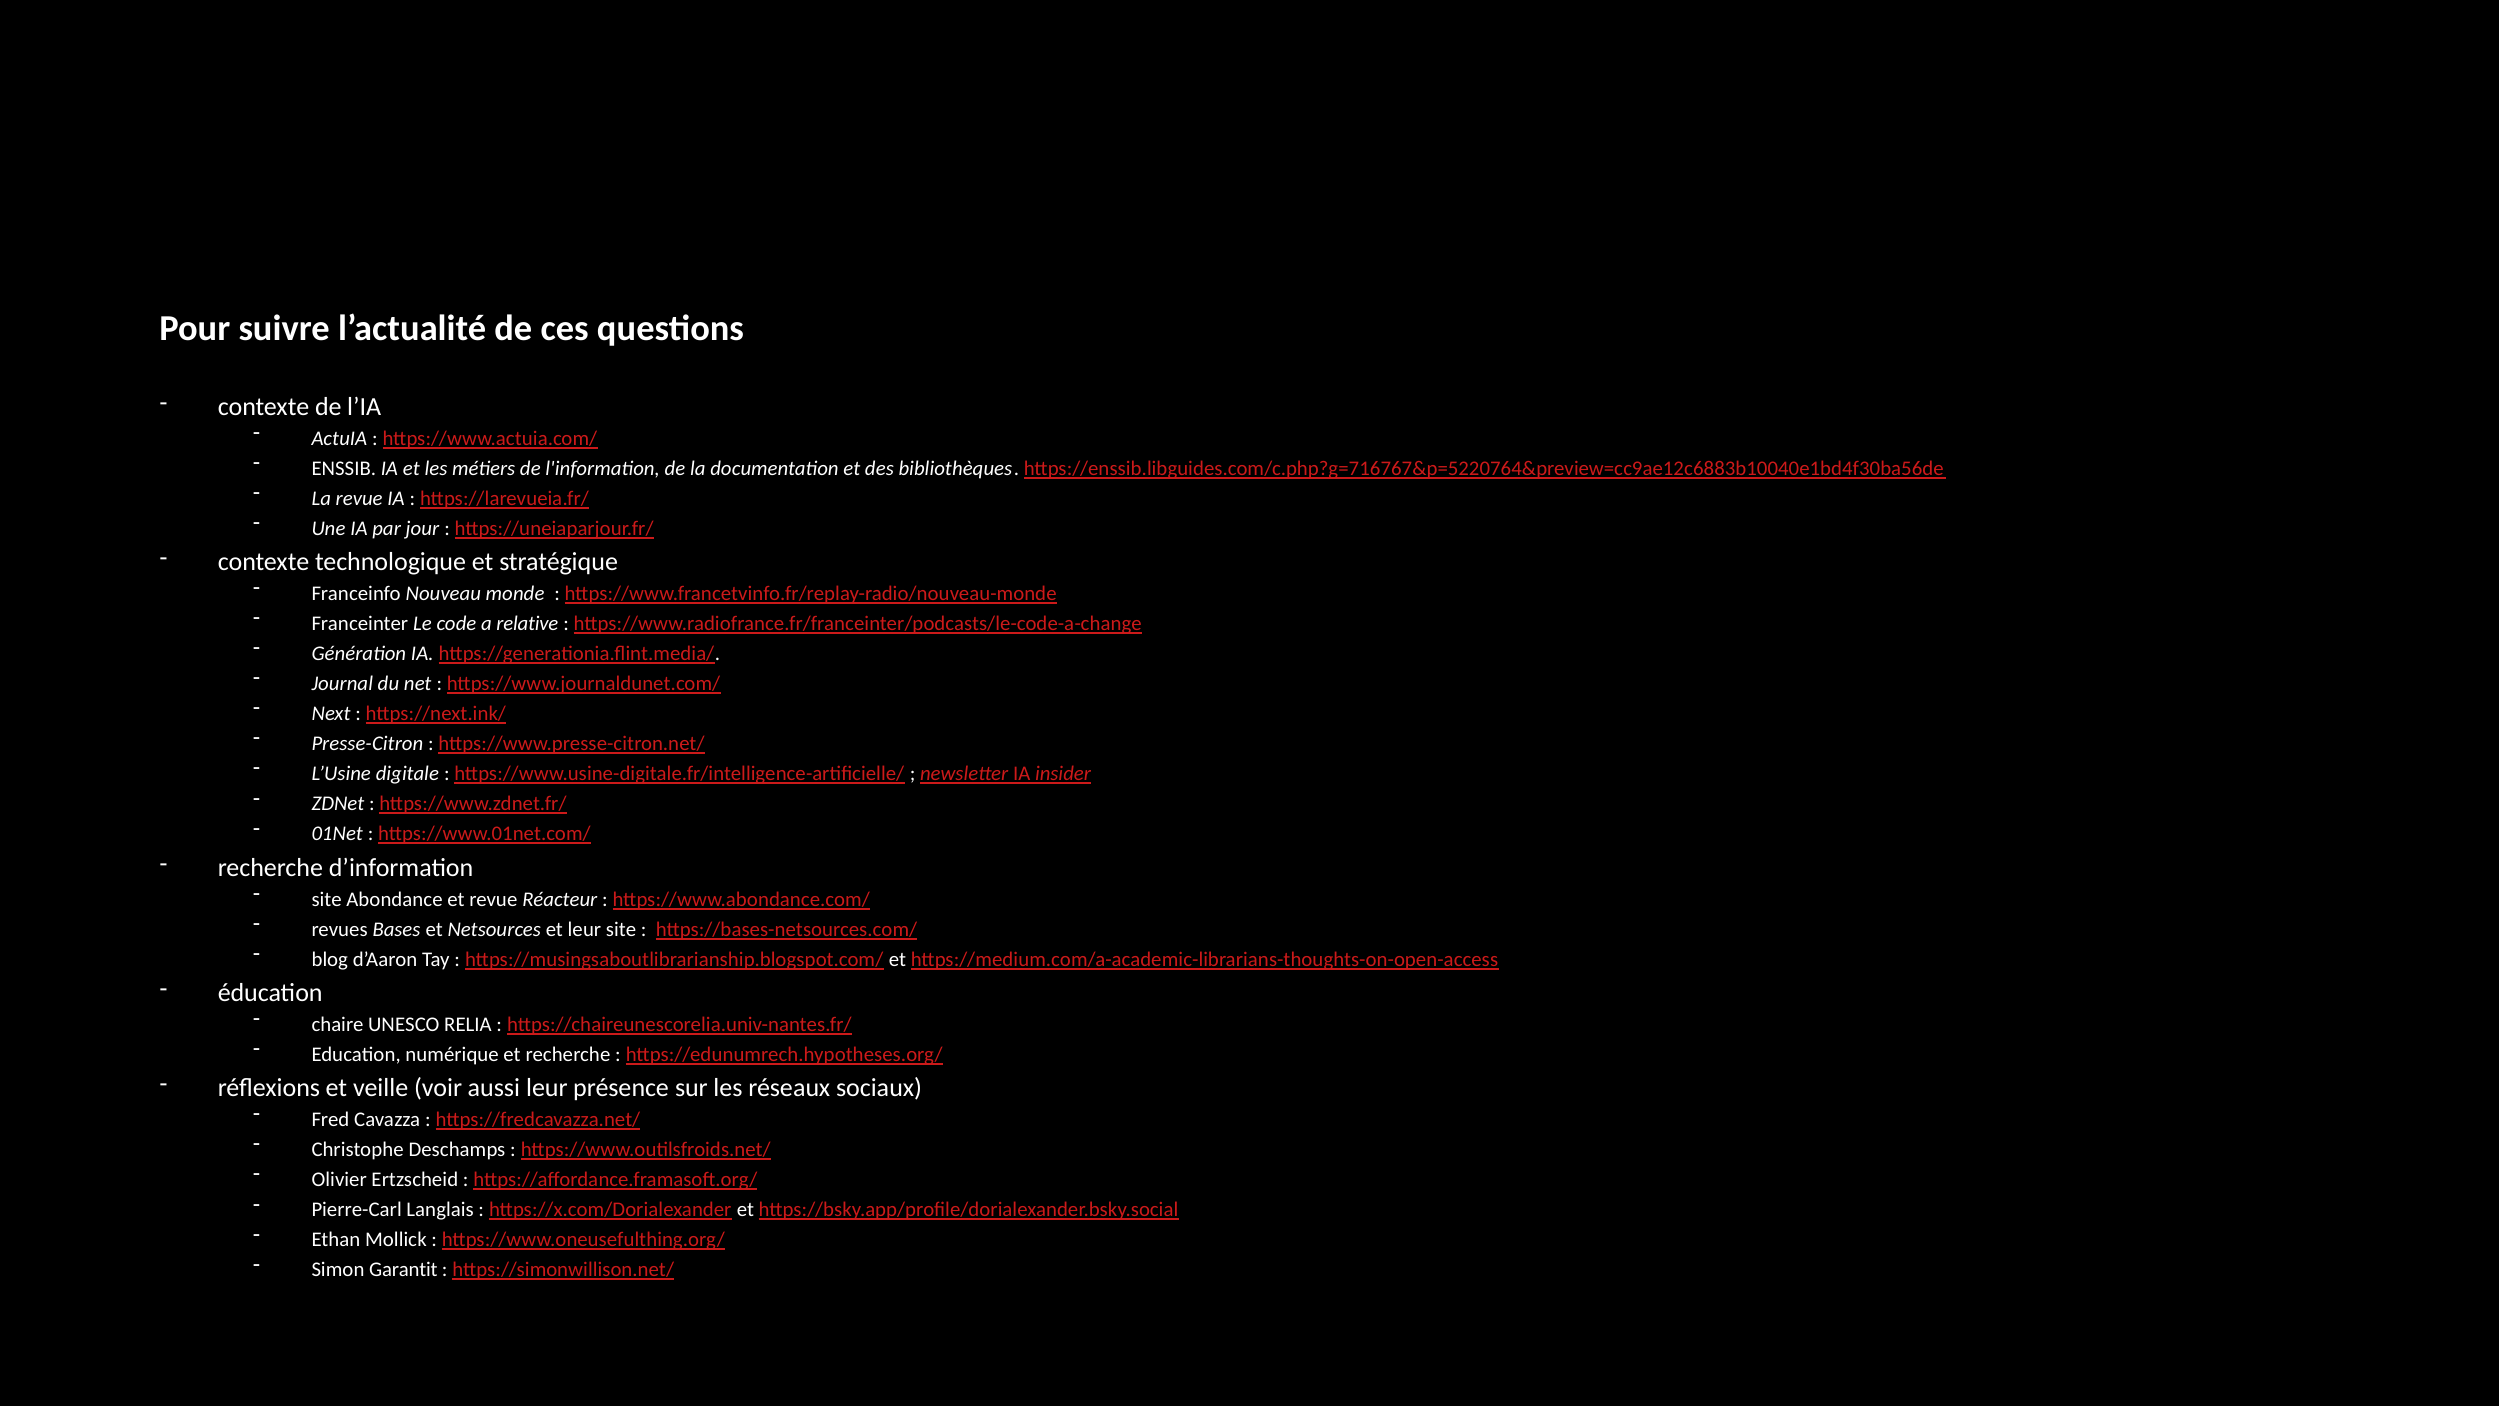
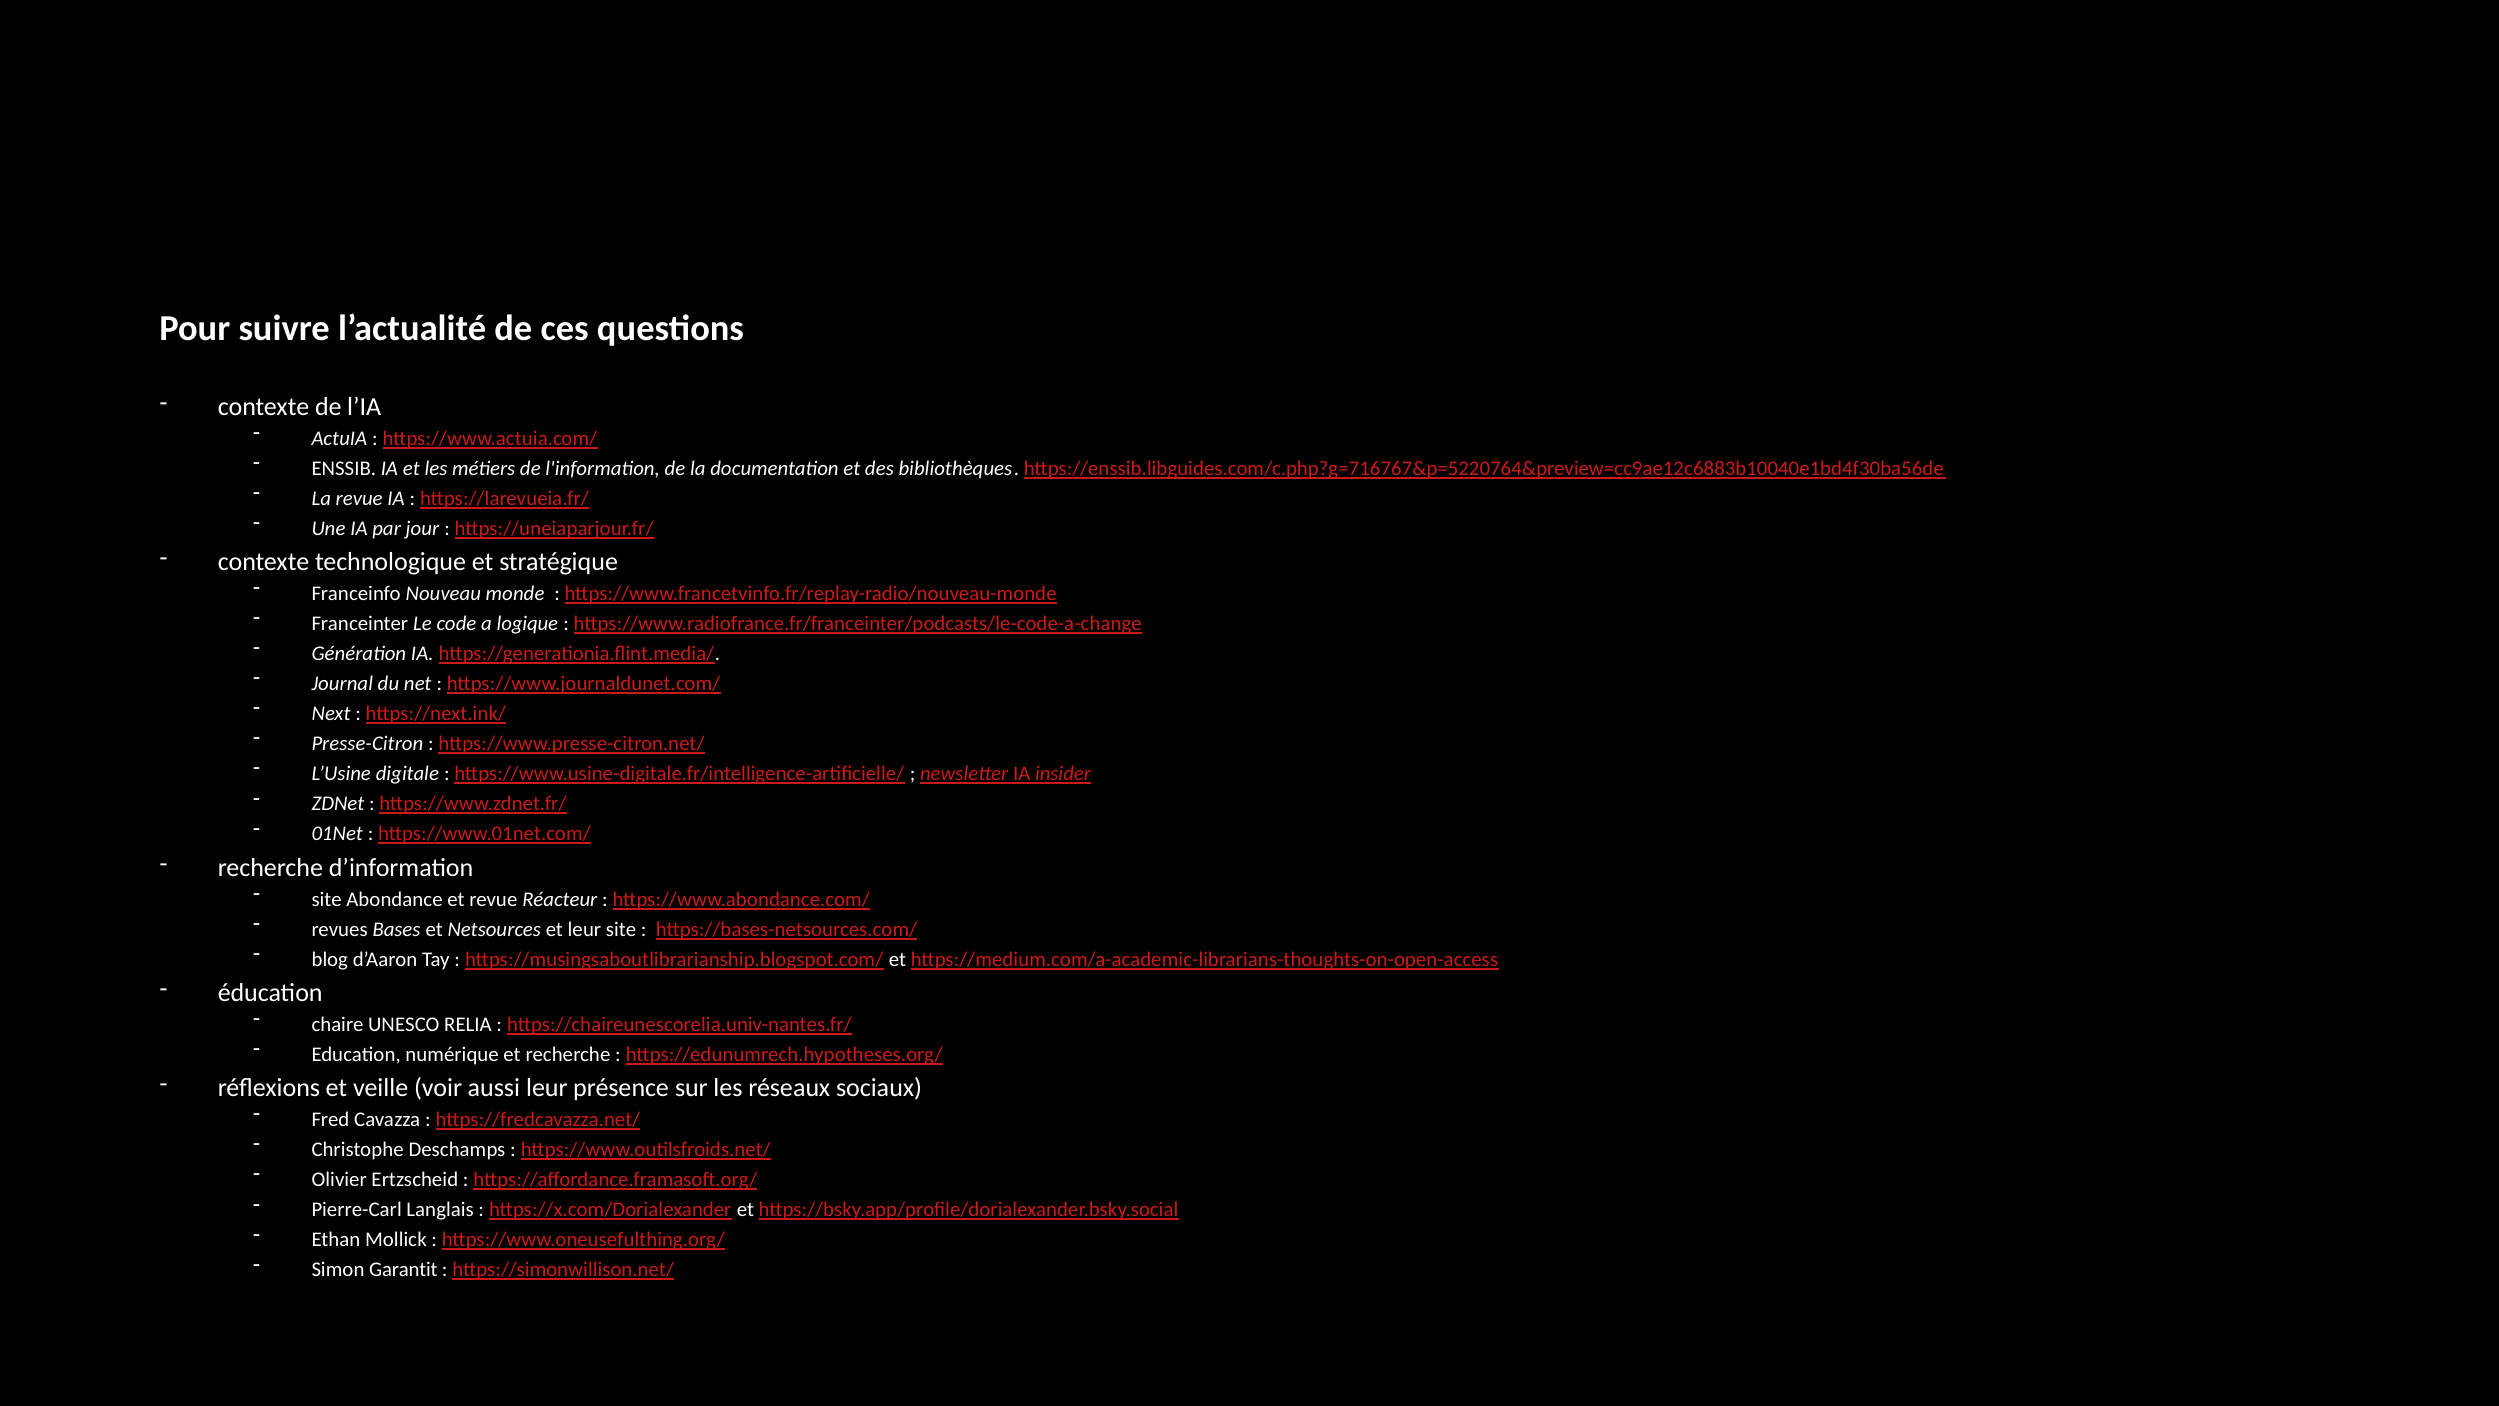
relative: relative -> logique
